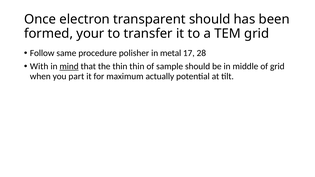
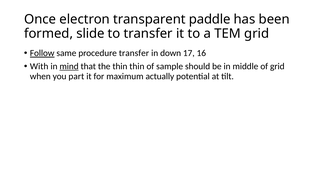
transparent should: should -> paddle
your: your -> slide
Follow underline: none -> present
procedure polisher: polisher -> transfer
metal: metal -> down
28: 28 -> 16
